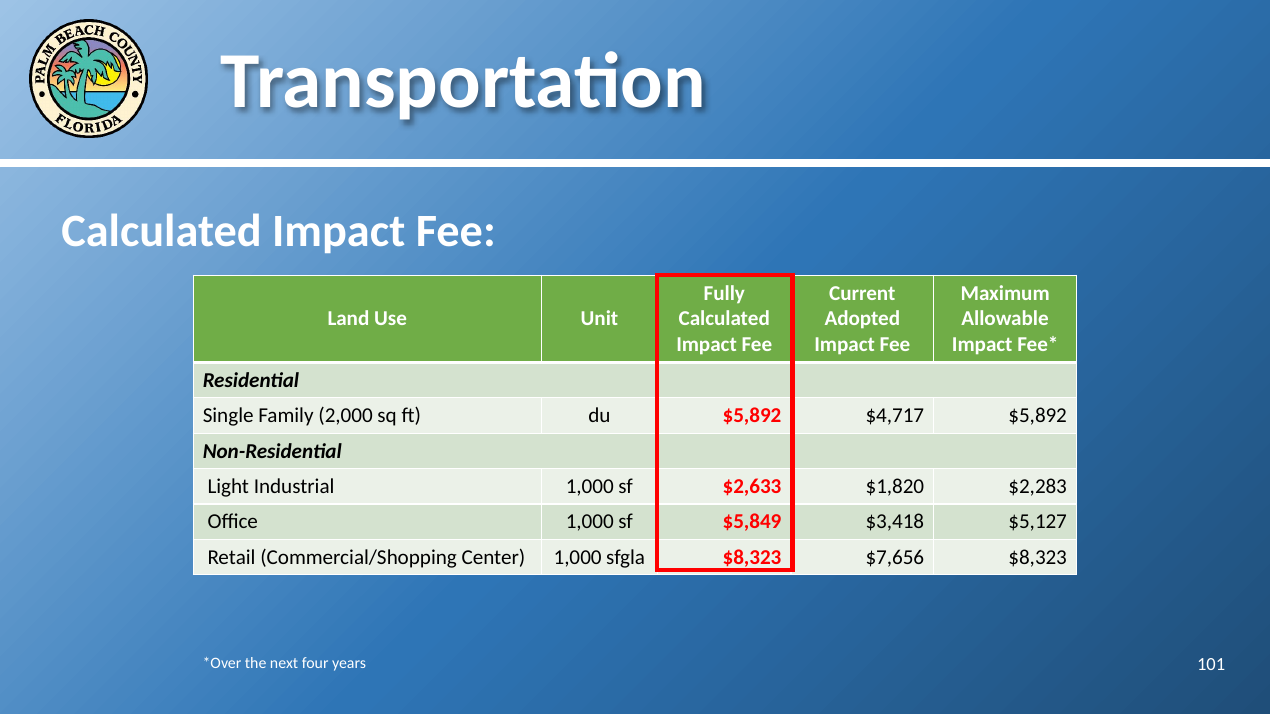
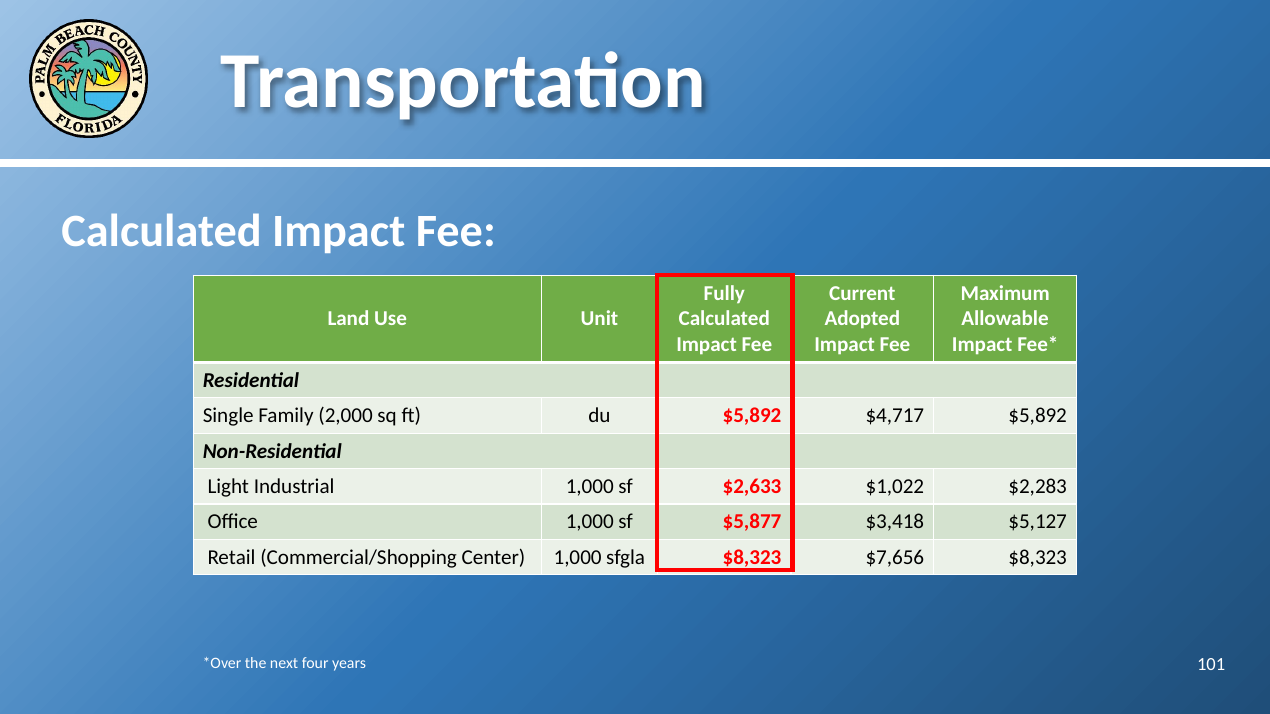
$1,820: $1,820 -> $1,022
$5,849: $5,849 -> $5,877
